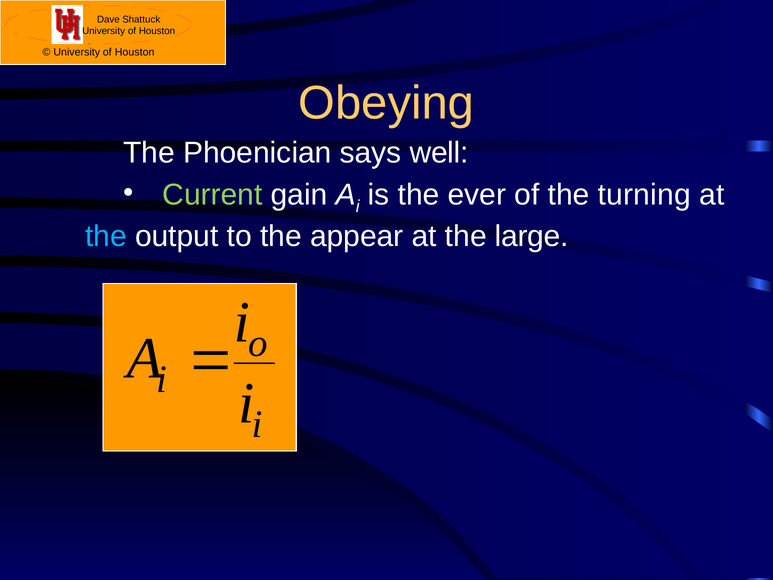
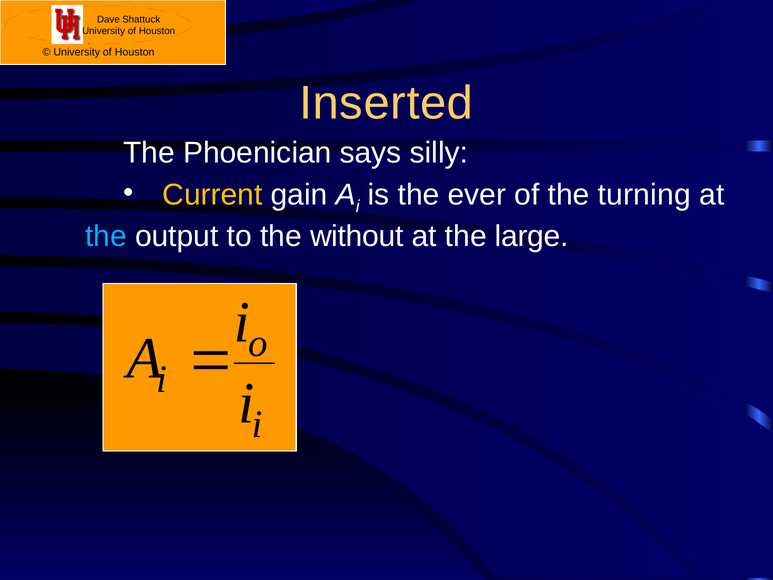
Obeying: Obeying -> Inserted
well: well -> silly
Current colour: light green -> yellow
appear: appear -> without
